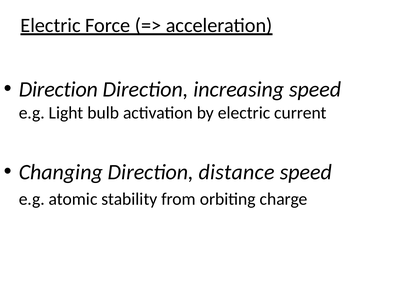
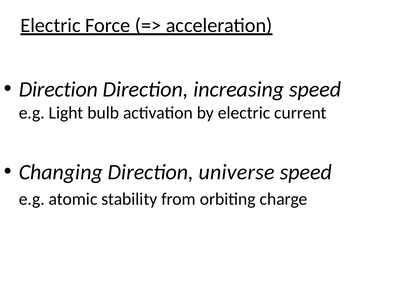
distance: distance -> universe
